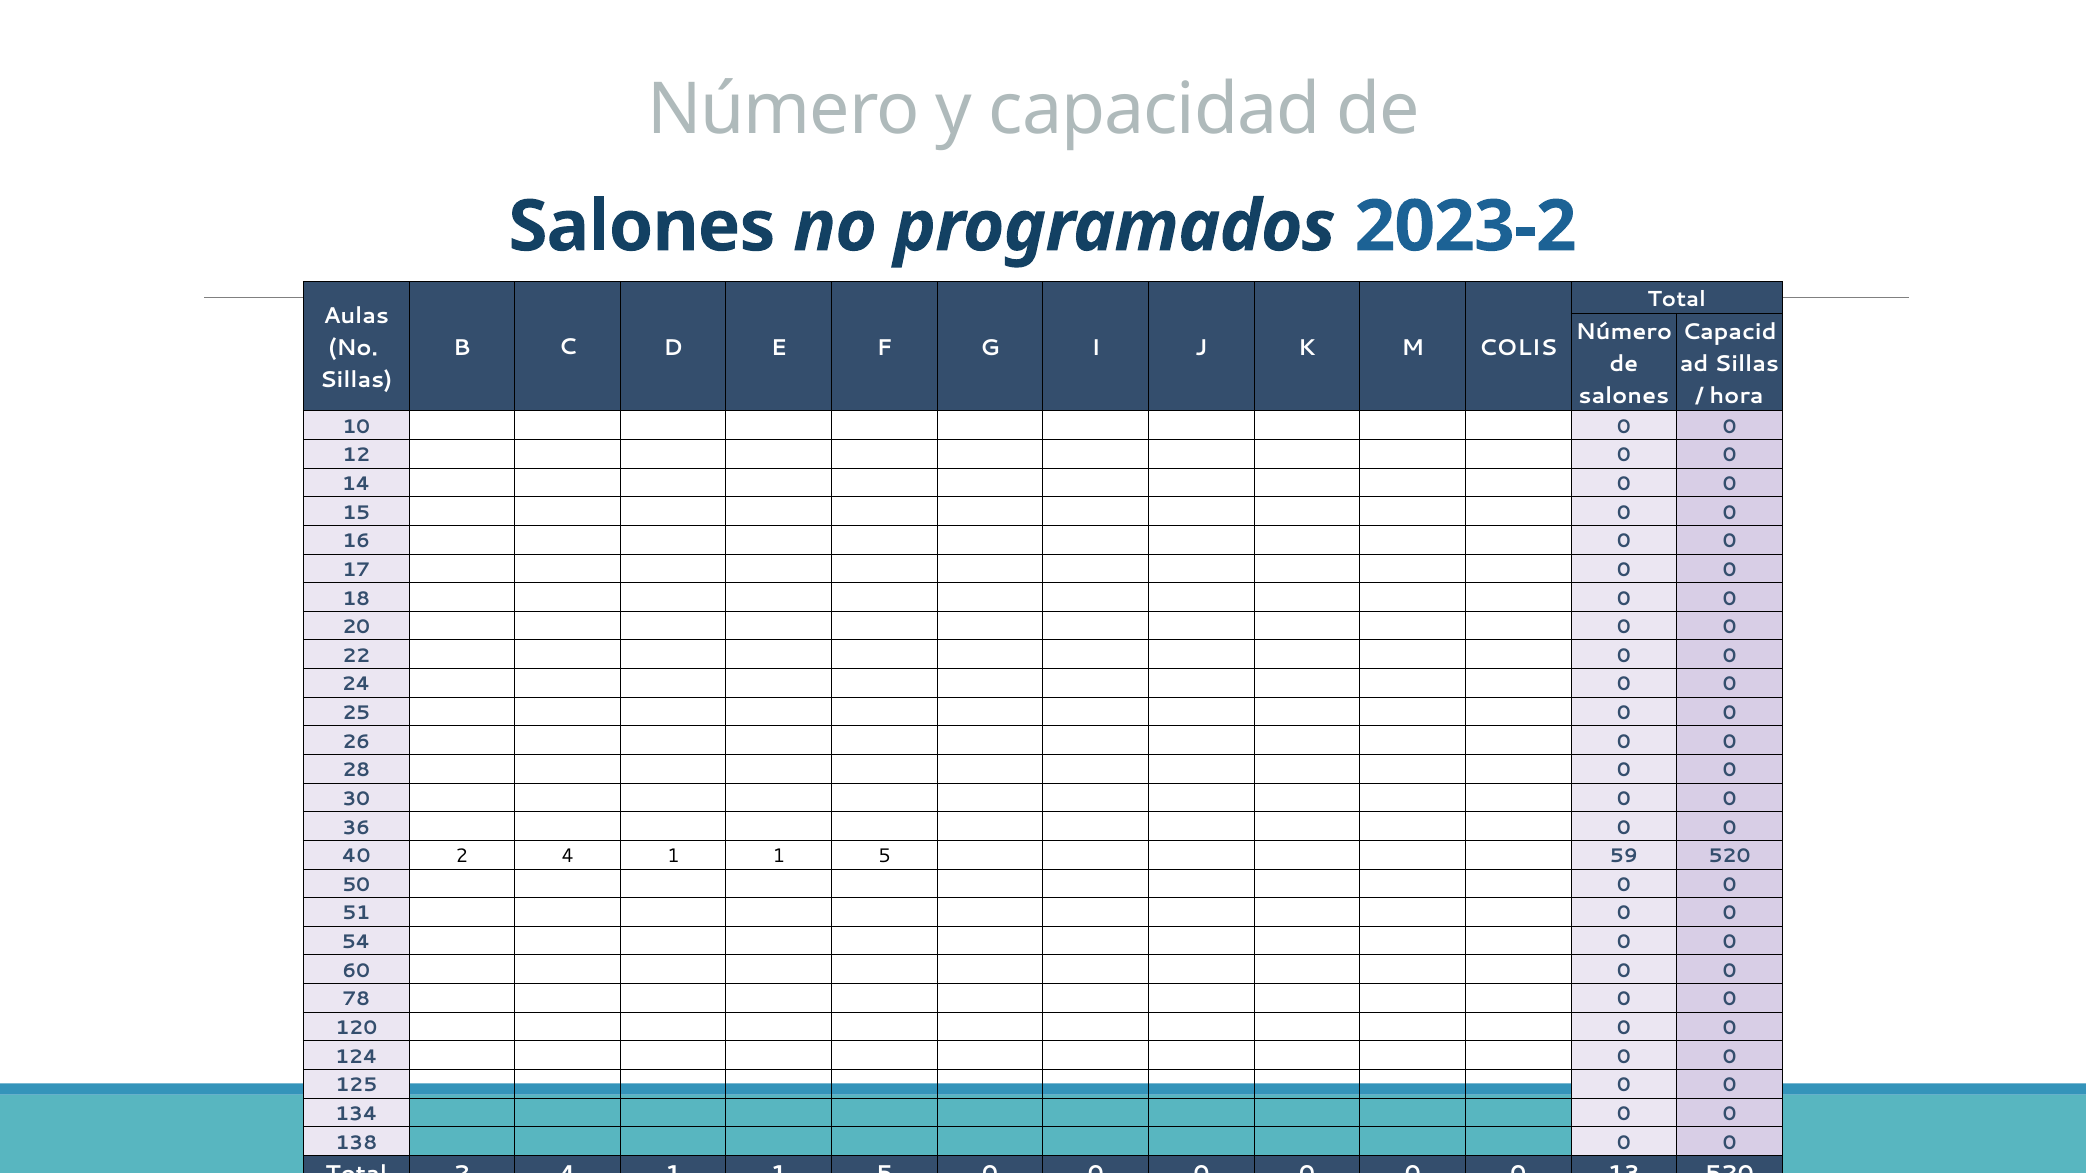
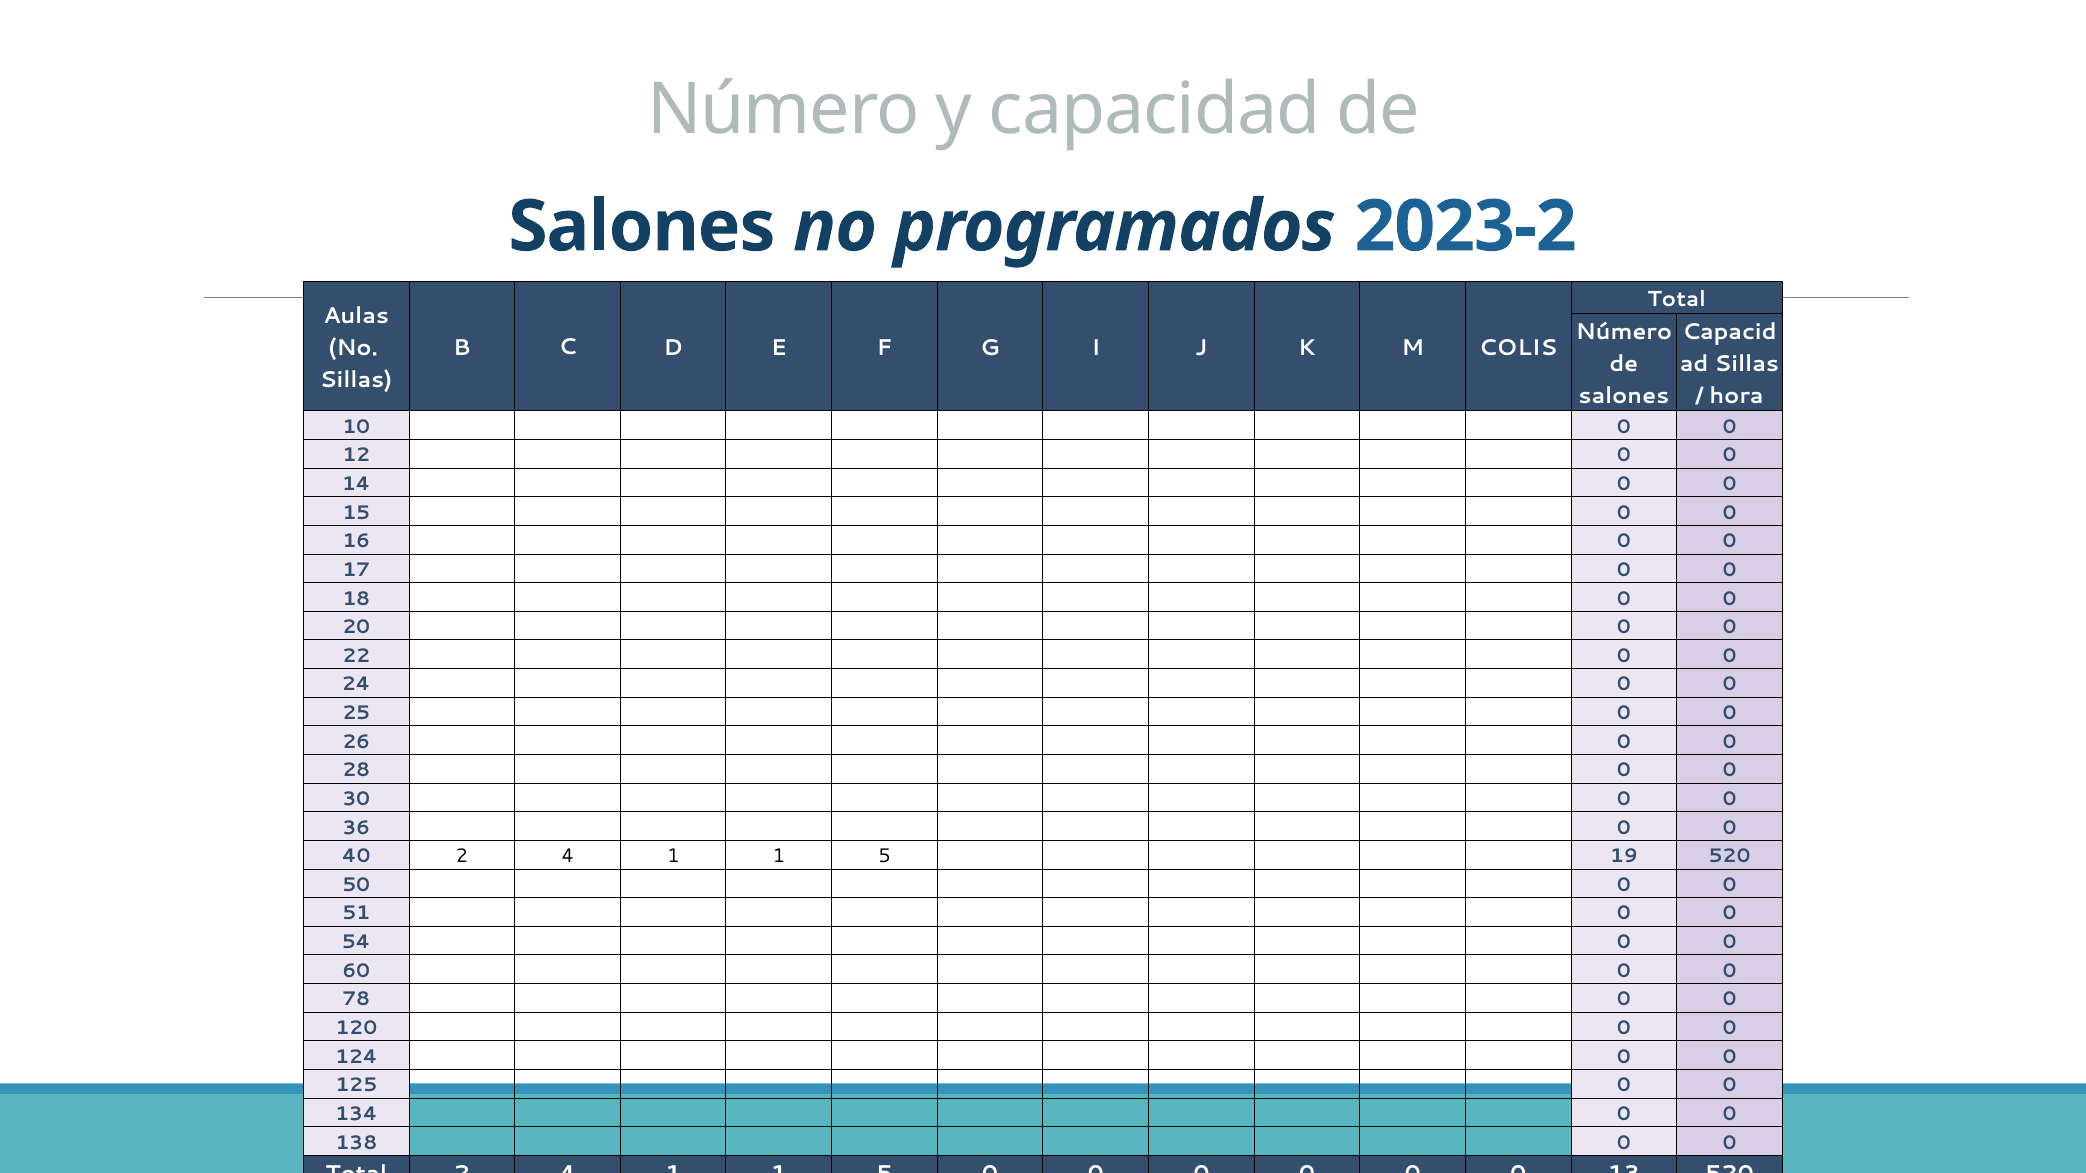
59: 59 -> 19
